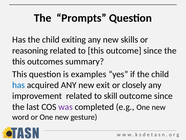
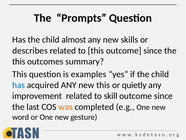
exiting: exiting -> almost
reasoning: reasoning -> describes
new exit: exit -> this
closely: closely -> quietly
was colour: purple -> orange
